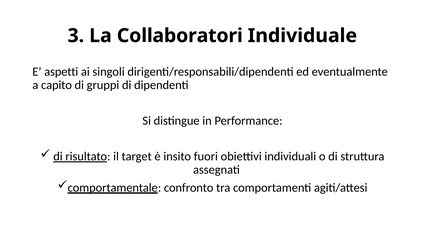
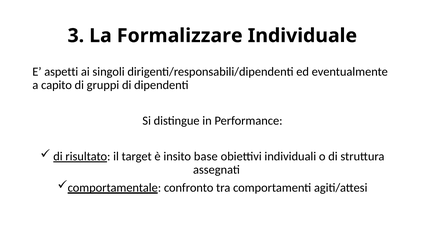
Collaboratori: Collaboratori -> Formalizzare
fuori: fuori -> base
